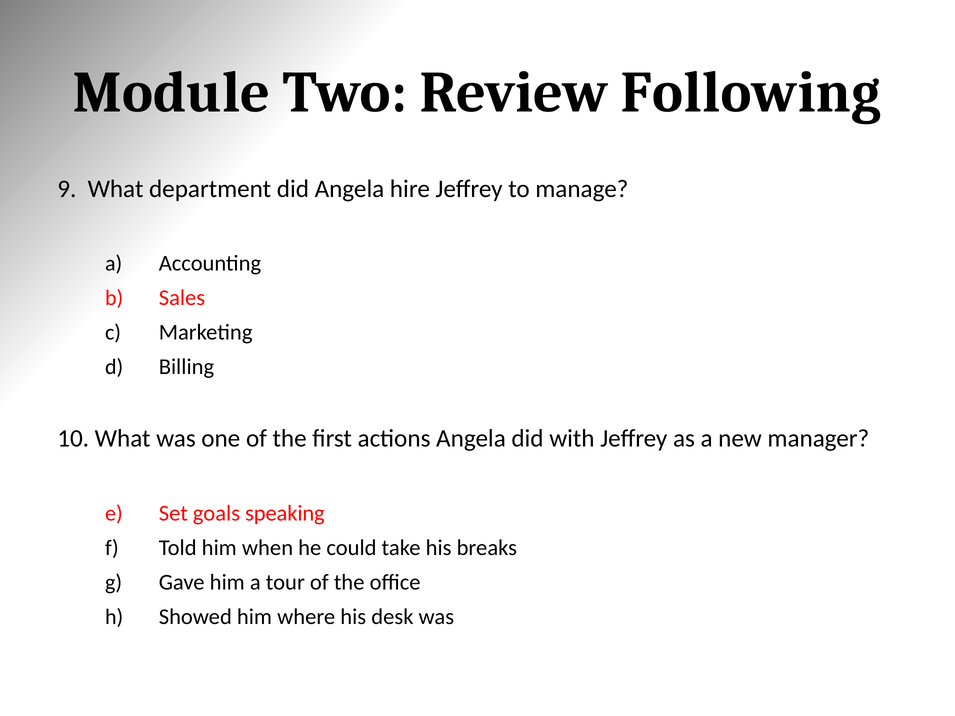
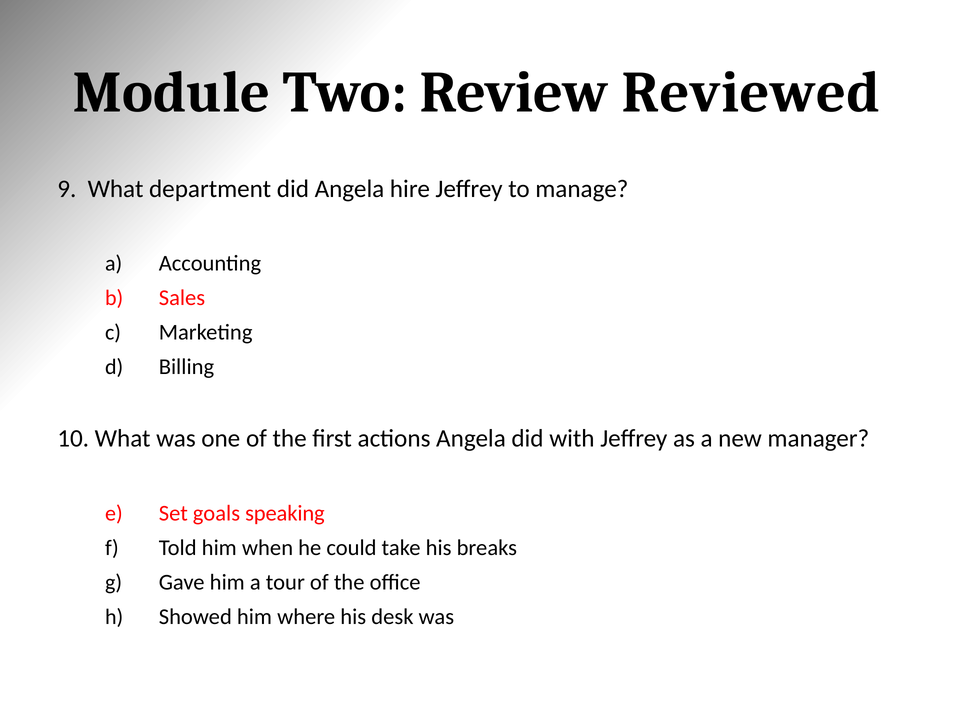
Following: Following -> Reviewed
